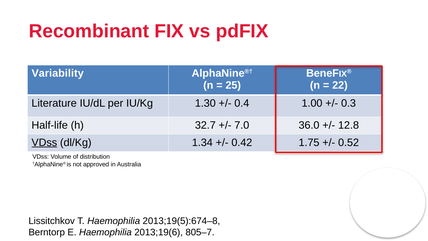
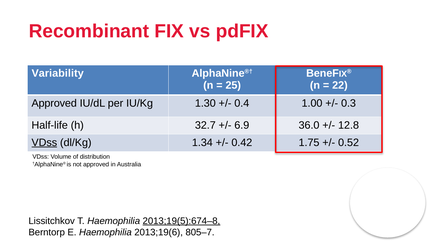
Literature at (54, 103): Literature -> Approved
7.0: 7.0 -> 6.9
2013;19(5):674–8 underline: none -> present
